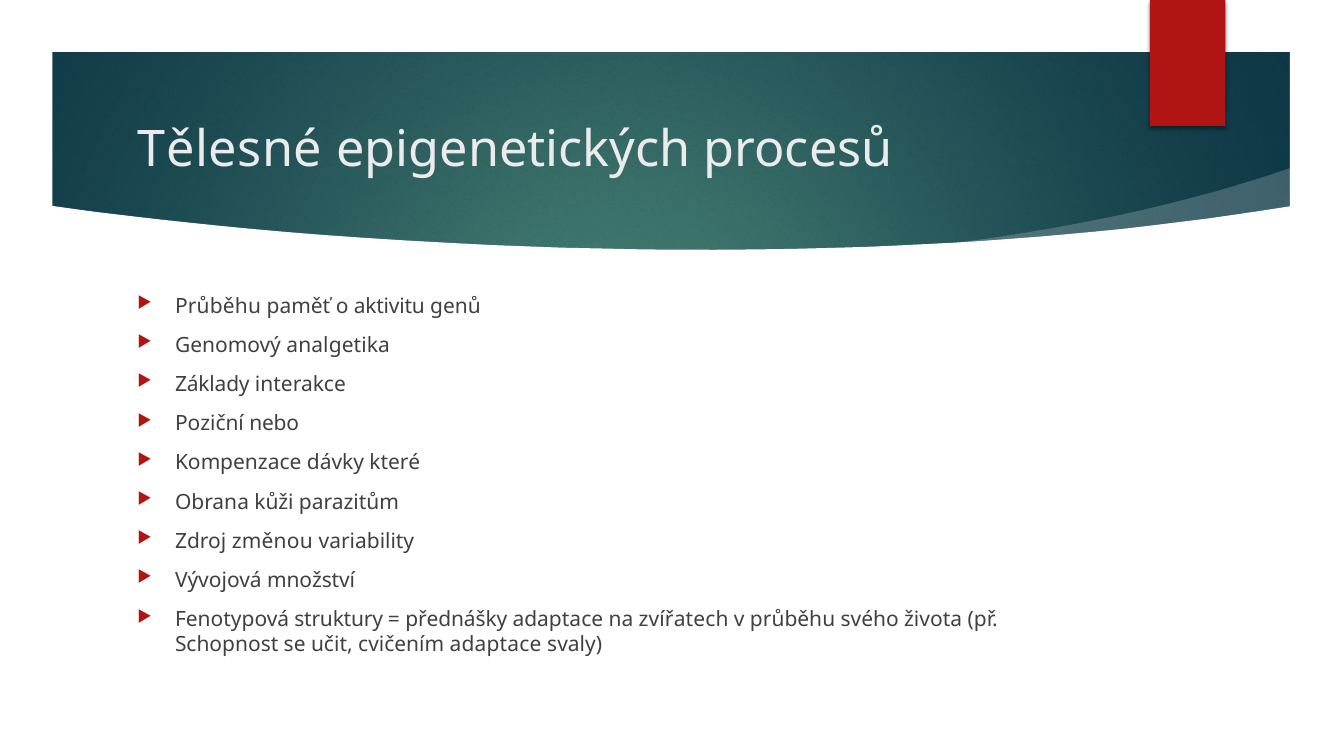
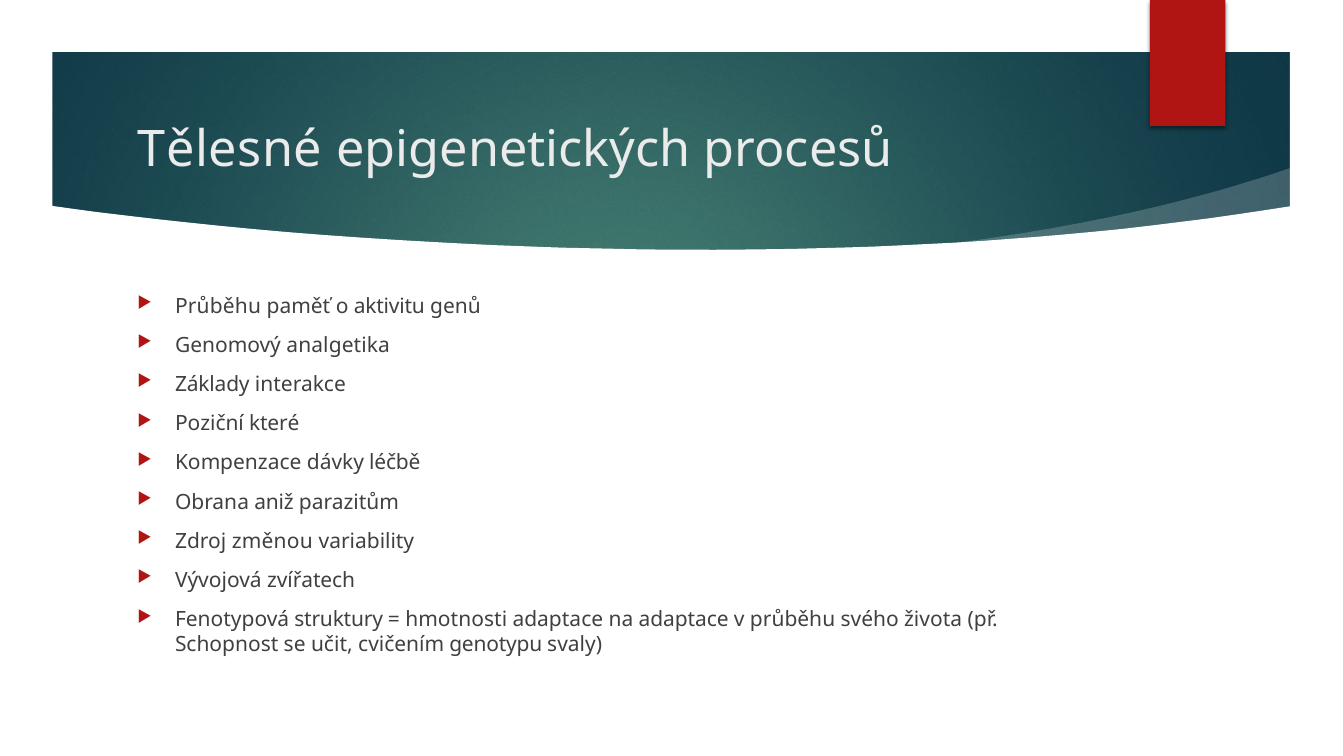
nebo: nebo -> které
které: které -> léčbě
kůži: kůži -> aniž
množství: množství -> zvířatech
přednášky: přednášky -> hmotnosti
na zvířatech: zvířatech -> adaptace
cvičením adaptace: adaptace -> genotypu
